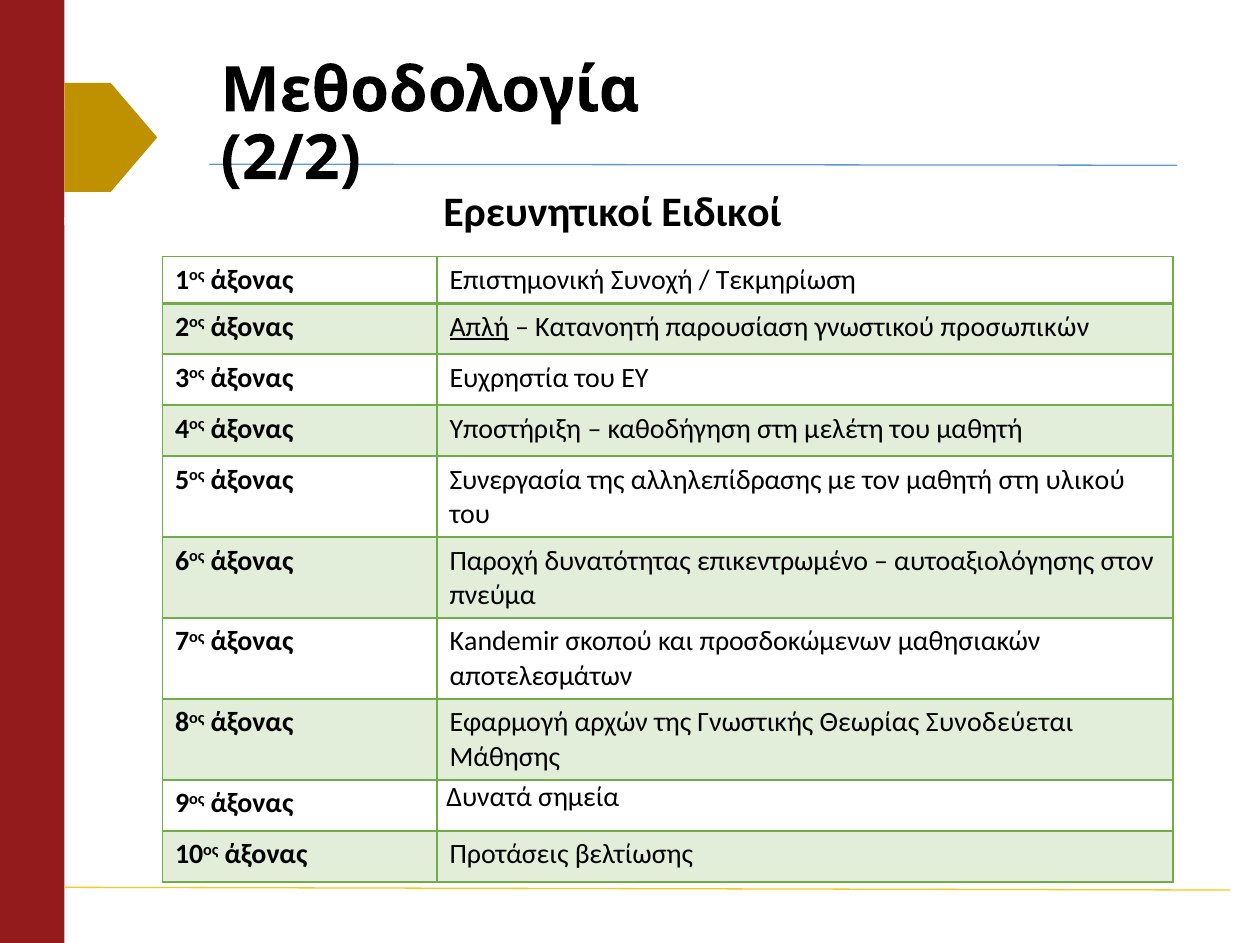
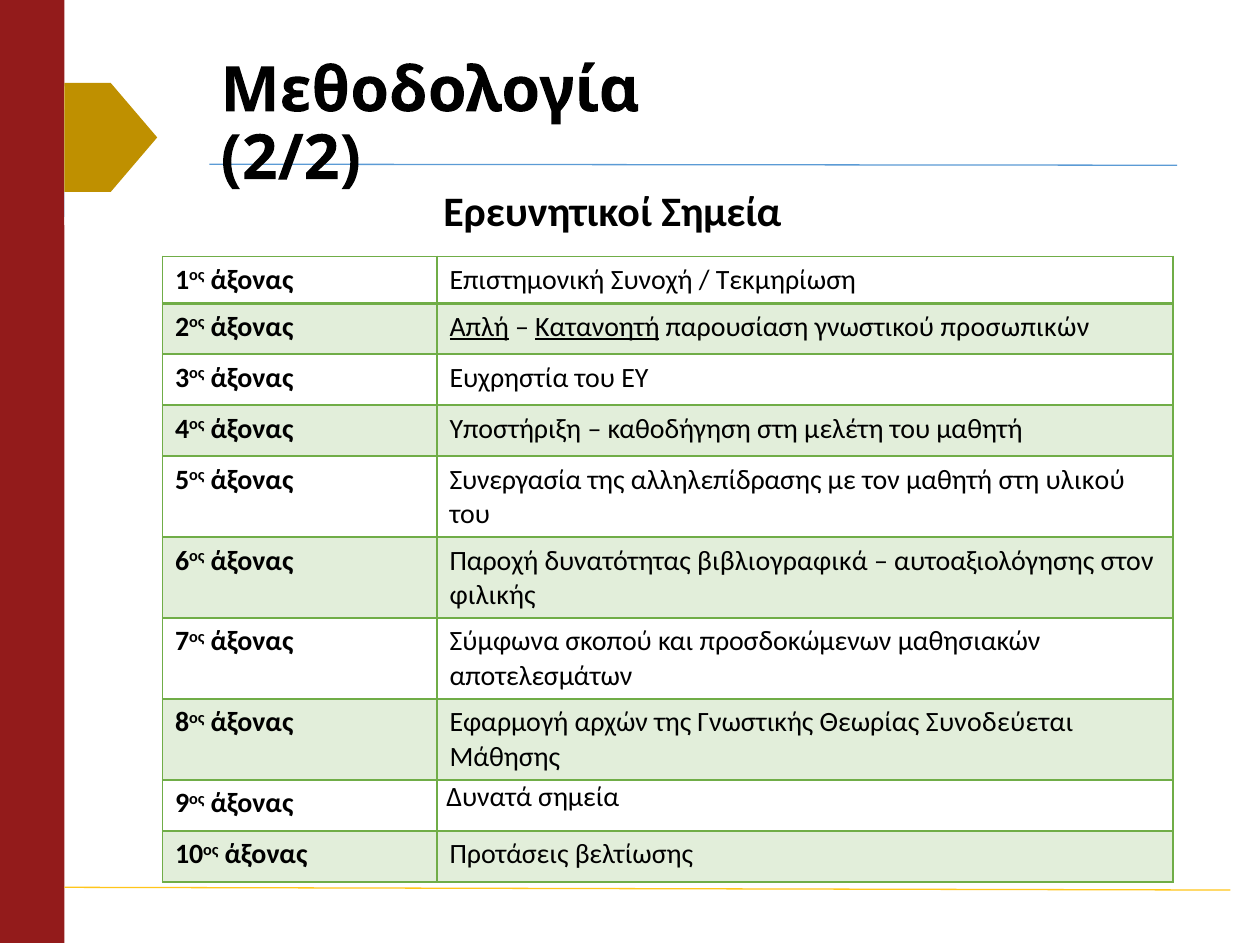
Ερευνητικοί Ειδικοί: Ειδικοί -> Σημεία
Κατανοητή underline: none -> present
επικεντρωμένο: επικεντρωμένο -> βιβλιογραφικά
πνεύμα: πνεύμα -> φιλικής
Kandemir: Kandemir -> Σύμφωνα
